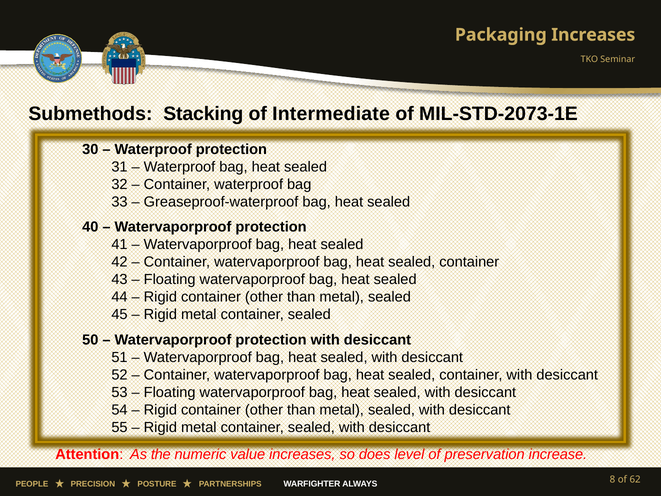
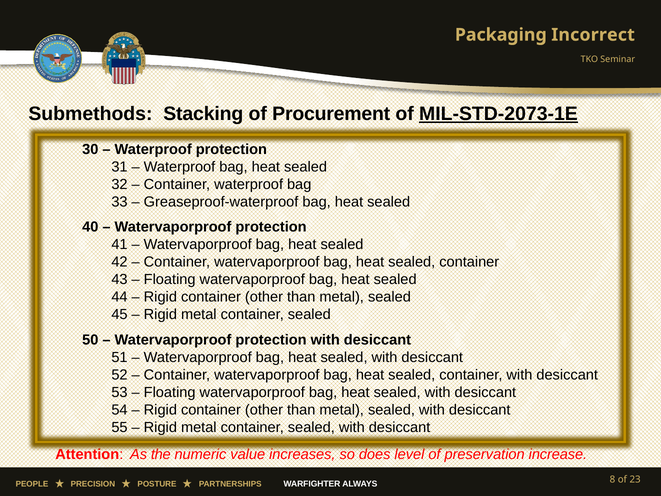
Packaging Increases: Increases -> Incorrect
Intermediate: Intermediate -> Procurement
MIL-STD-2073-1E underline: none -> present
62: 62 -> 23
